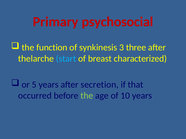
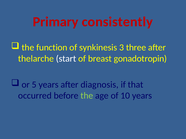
psychosocial: psychosocial -> consistently
start colour: light blue -> white
characterized: characterized -> gonadotropin
secretion: secretion -> diagnosis
